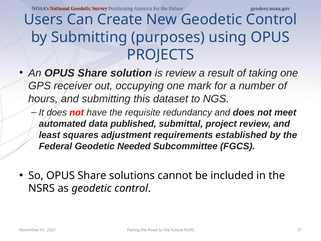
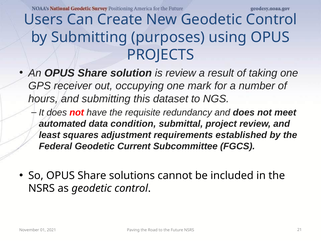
published: published -> condition
Needed: Needed -> Current
